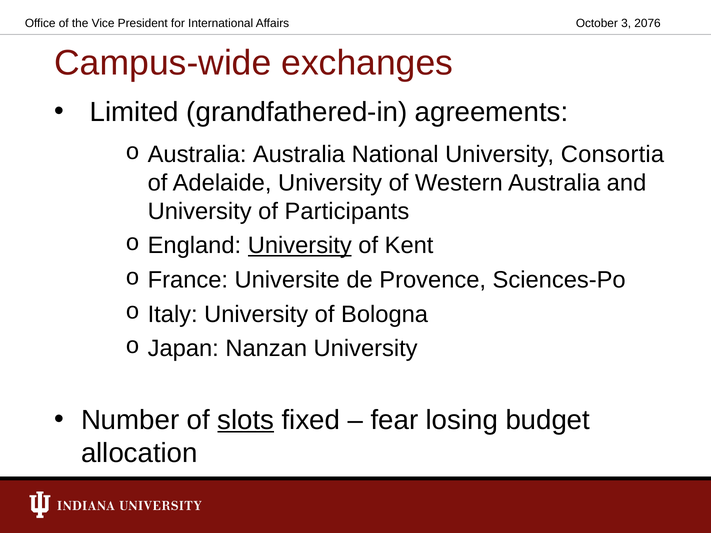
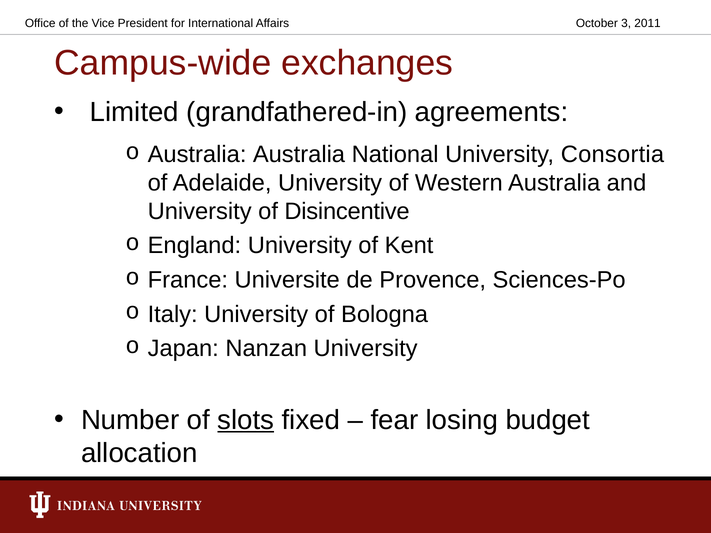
2076: 2076 -> 2011
Participants: Participants -> Disincentive
University at (300, 246) underline: present -> none
